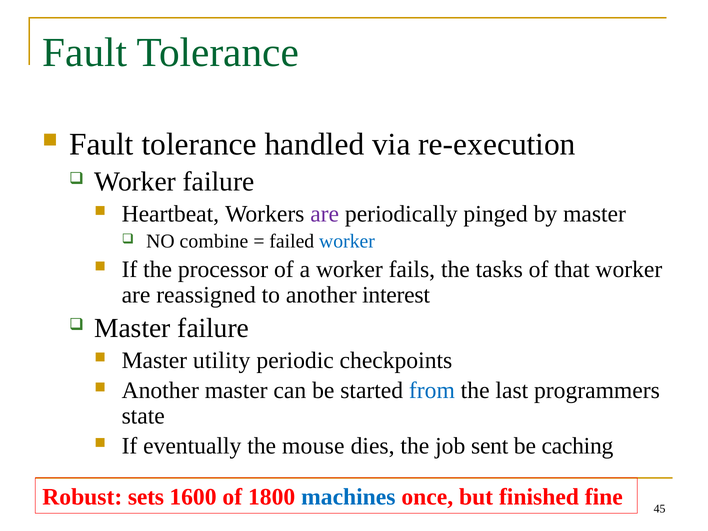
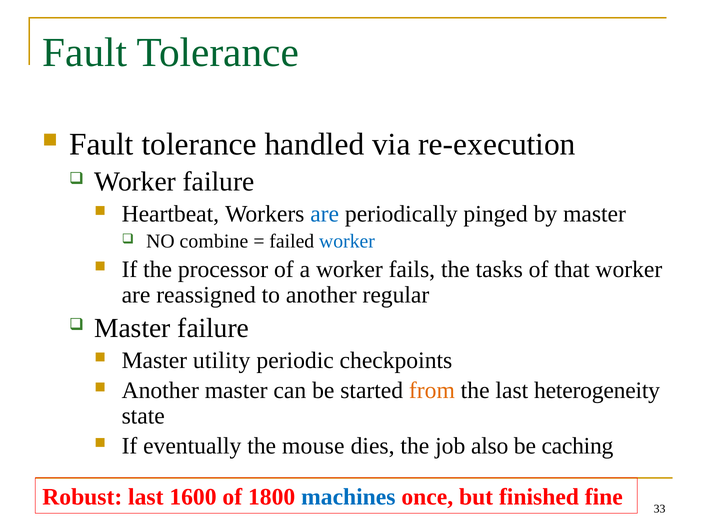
are at (325, 214) colour: purple -> blue
interest: interest -> regular
from colour: blue -> orange
programmers: programmers -> heterogeneity
sent: sent -> also
Robust sets: sets -> last
45: 45 -> 33
